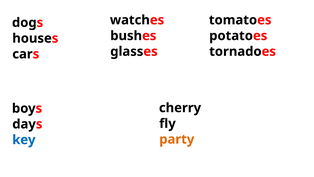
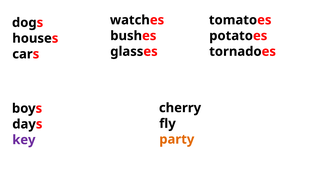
key colour: blue -> purple
